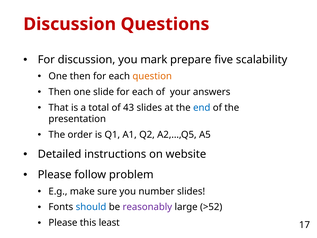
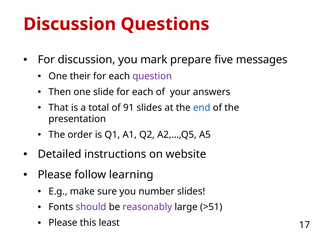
scalability: scalability -> messages
One then: then -> their
question colour: orange -> purple
43: 43 -> 91
problem: problem -> learning
should colour: blue -> purple
>52: >52 -> >51
